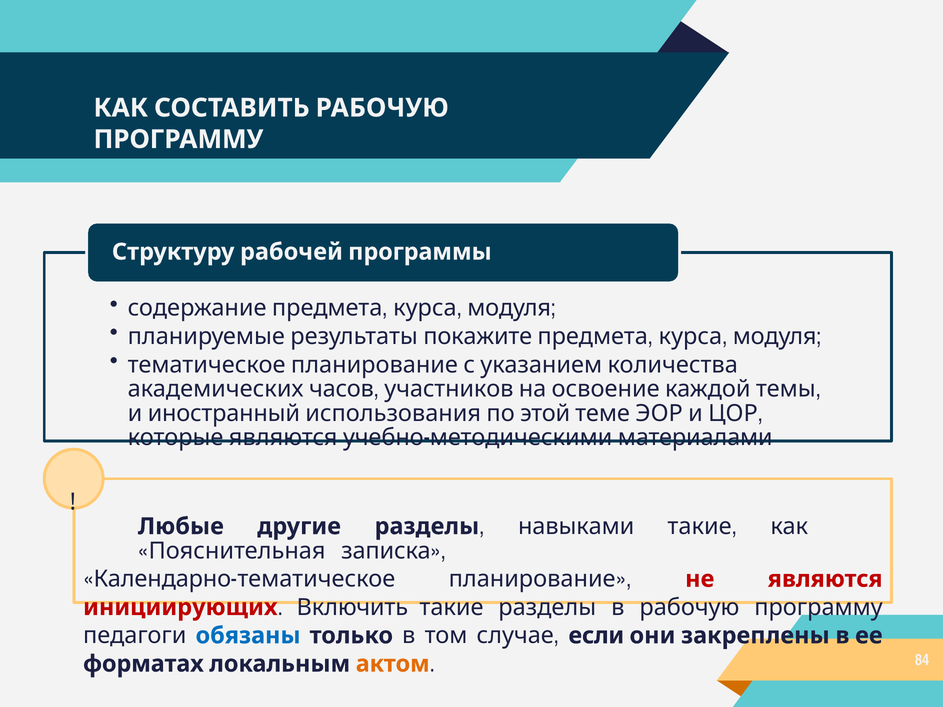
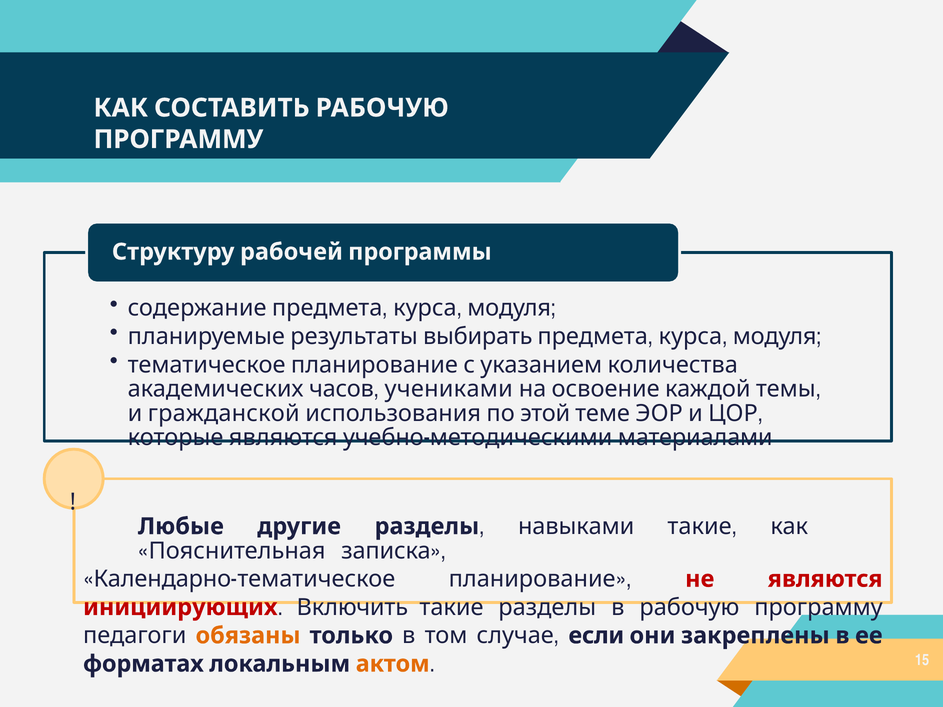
покажите: покажите -> выбирать
участников: участников -> учениками
иностранный: иностранный -> гражданской
обязаны colour: blue -> orange
84: 84 -> 15
